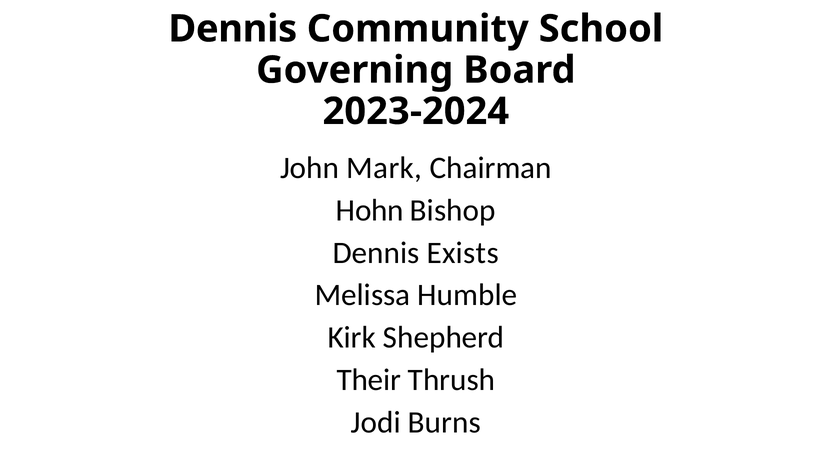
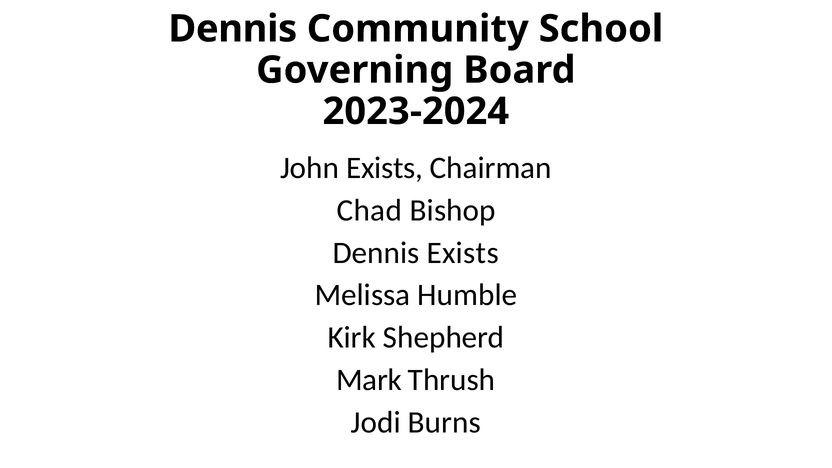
John Mark: Mark -> Exists
Hohn: Hohn -> Chad
Their: Their -> Mark
